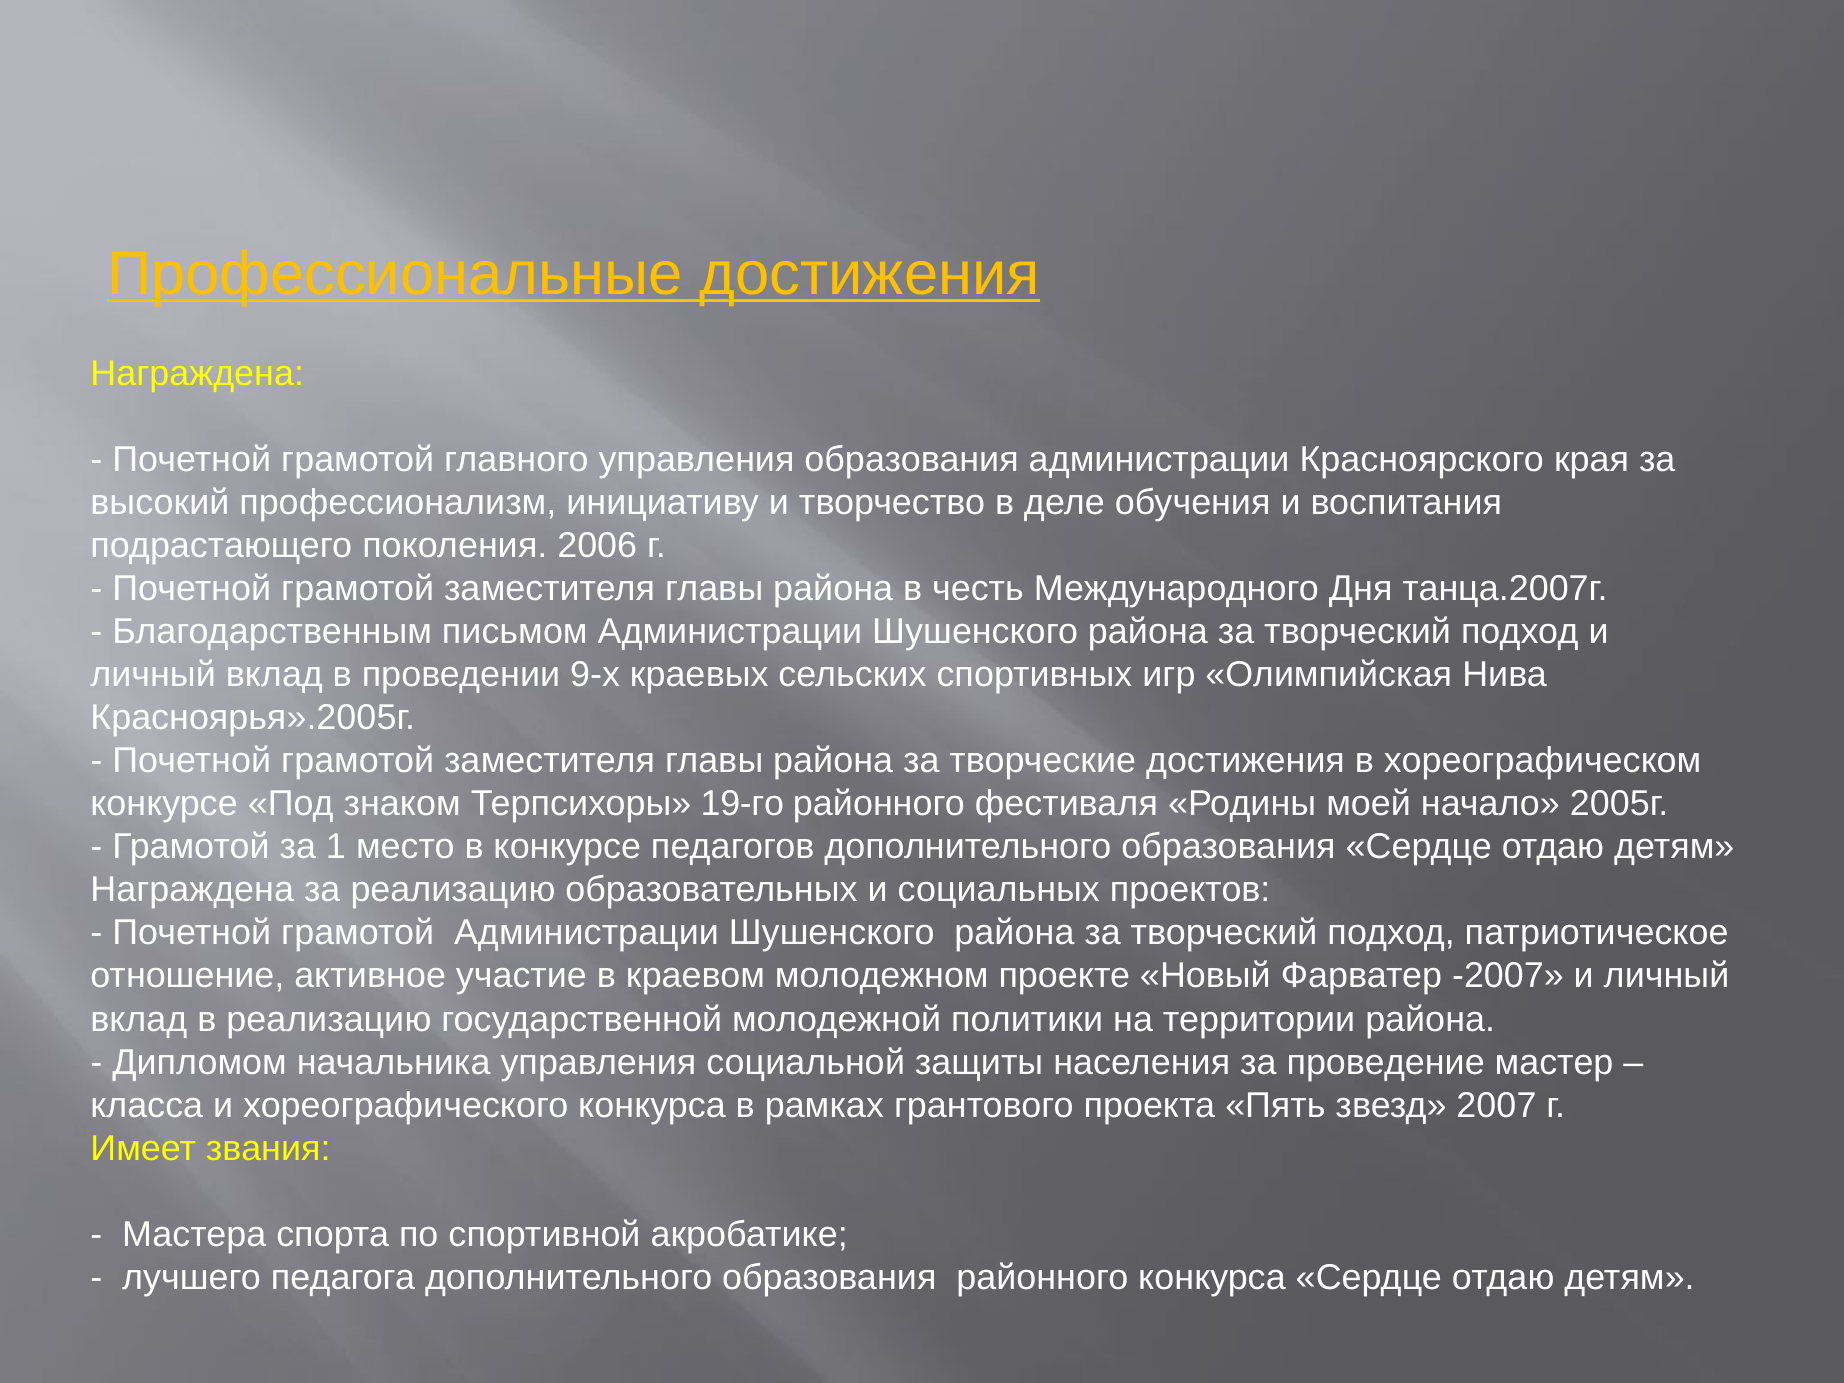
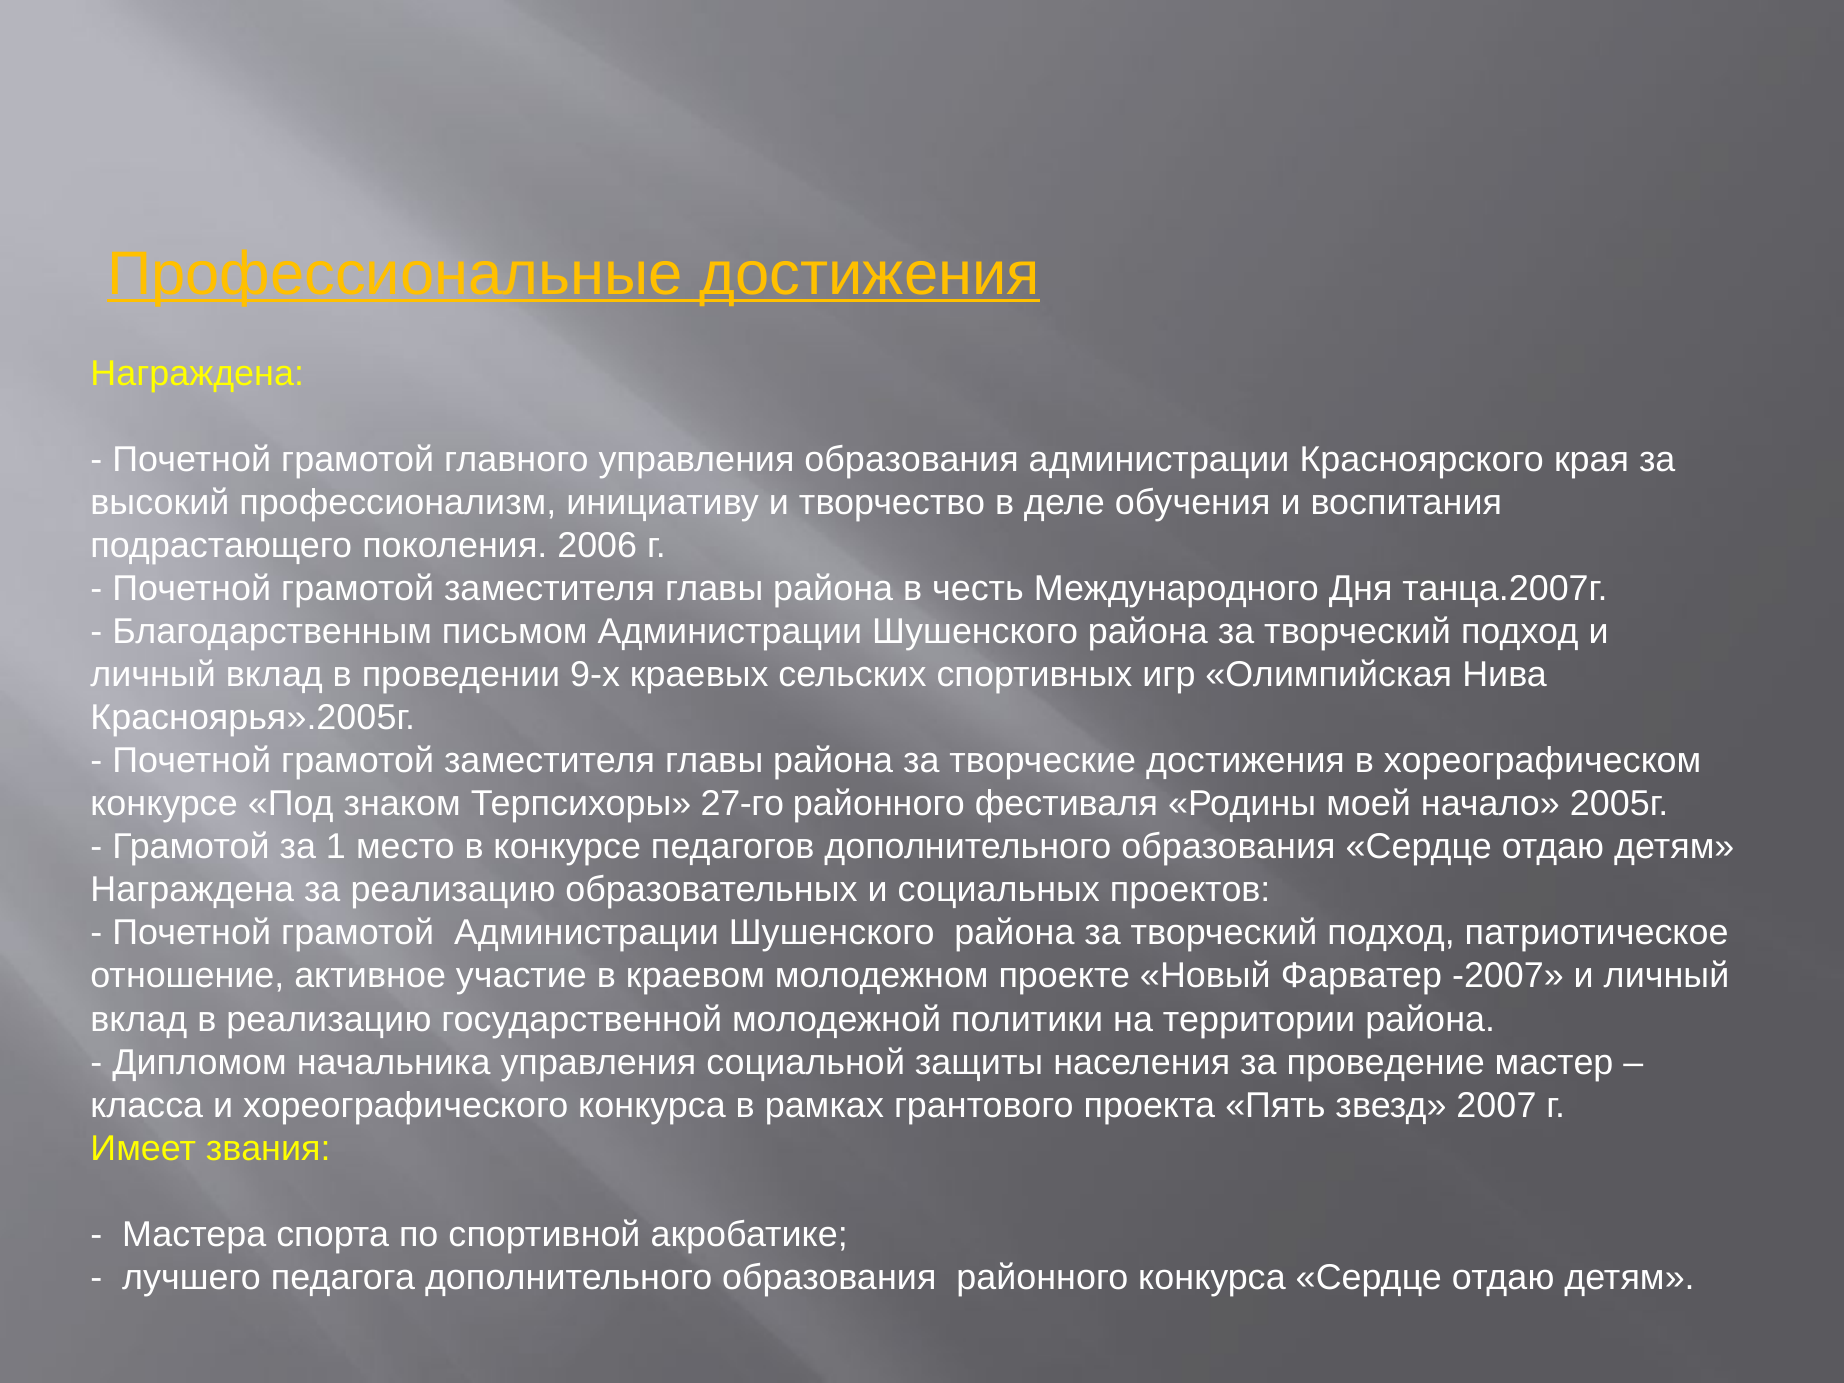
19-го: 19-го -> 27-го
